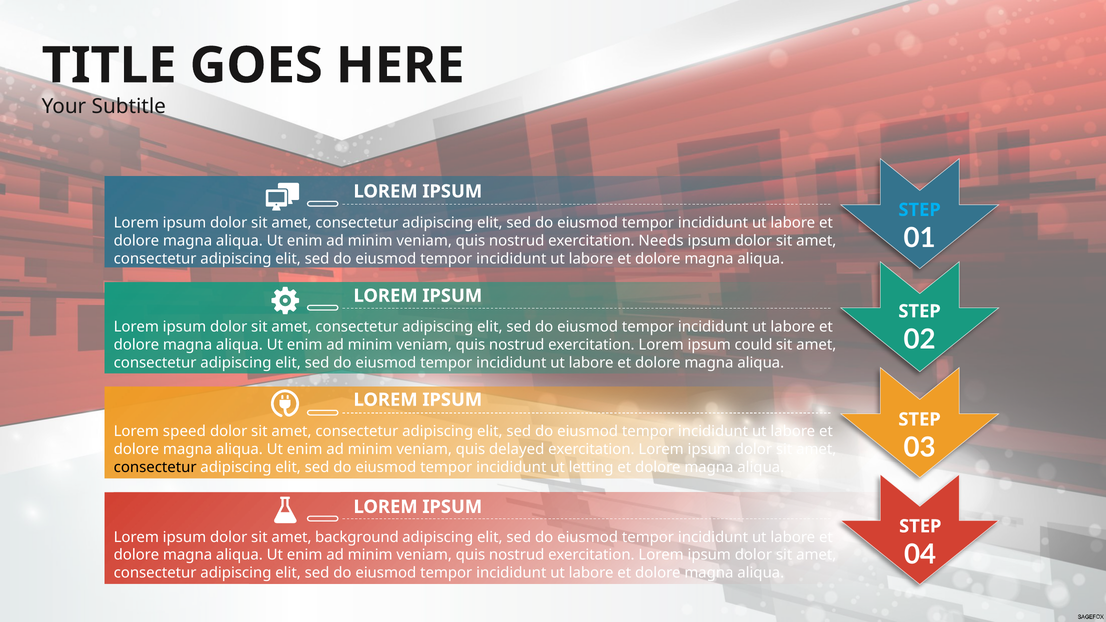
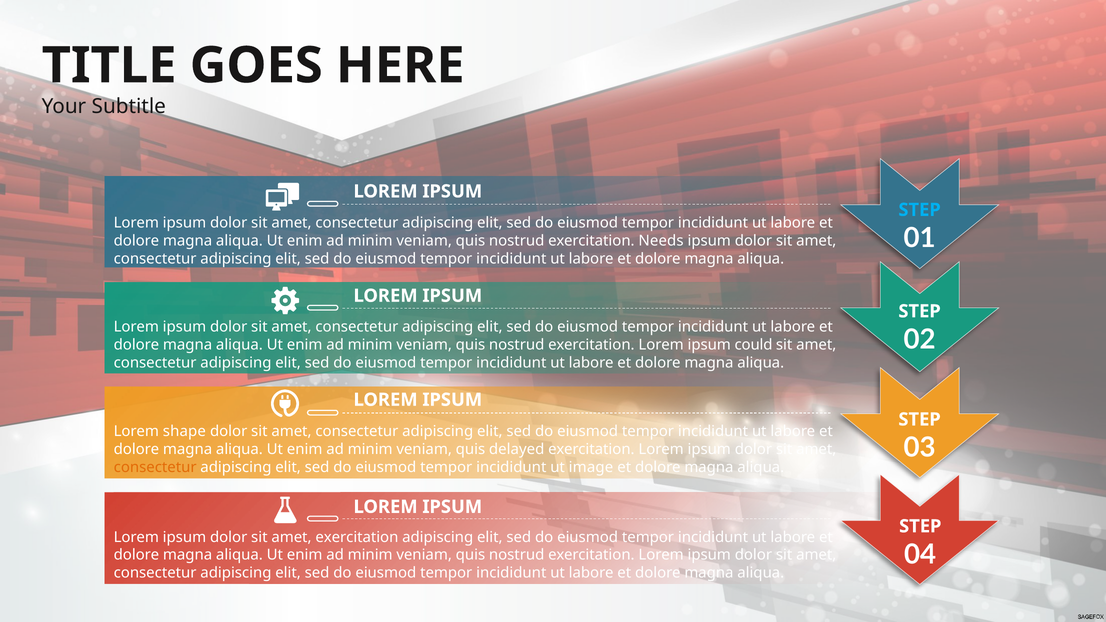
speed: speed -> shape
consectetur at (155, 467) colour: black -> orange
letting: letting -> image
amet background: background -> exercitation
